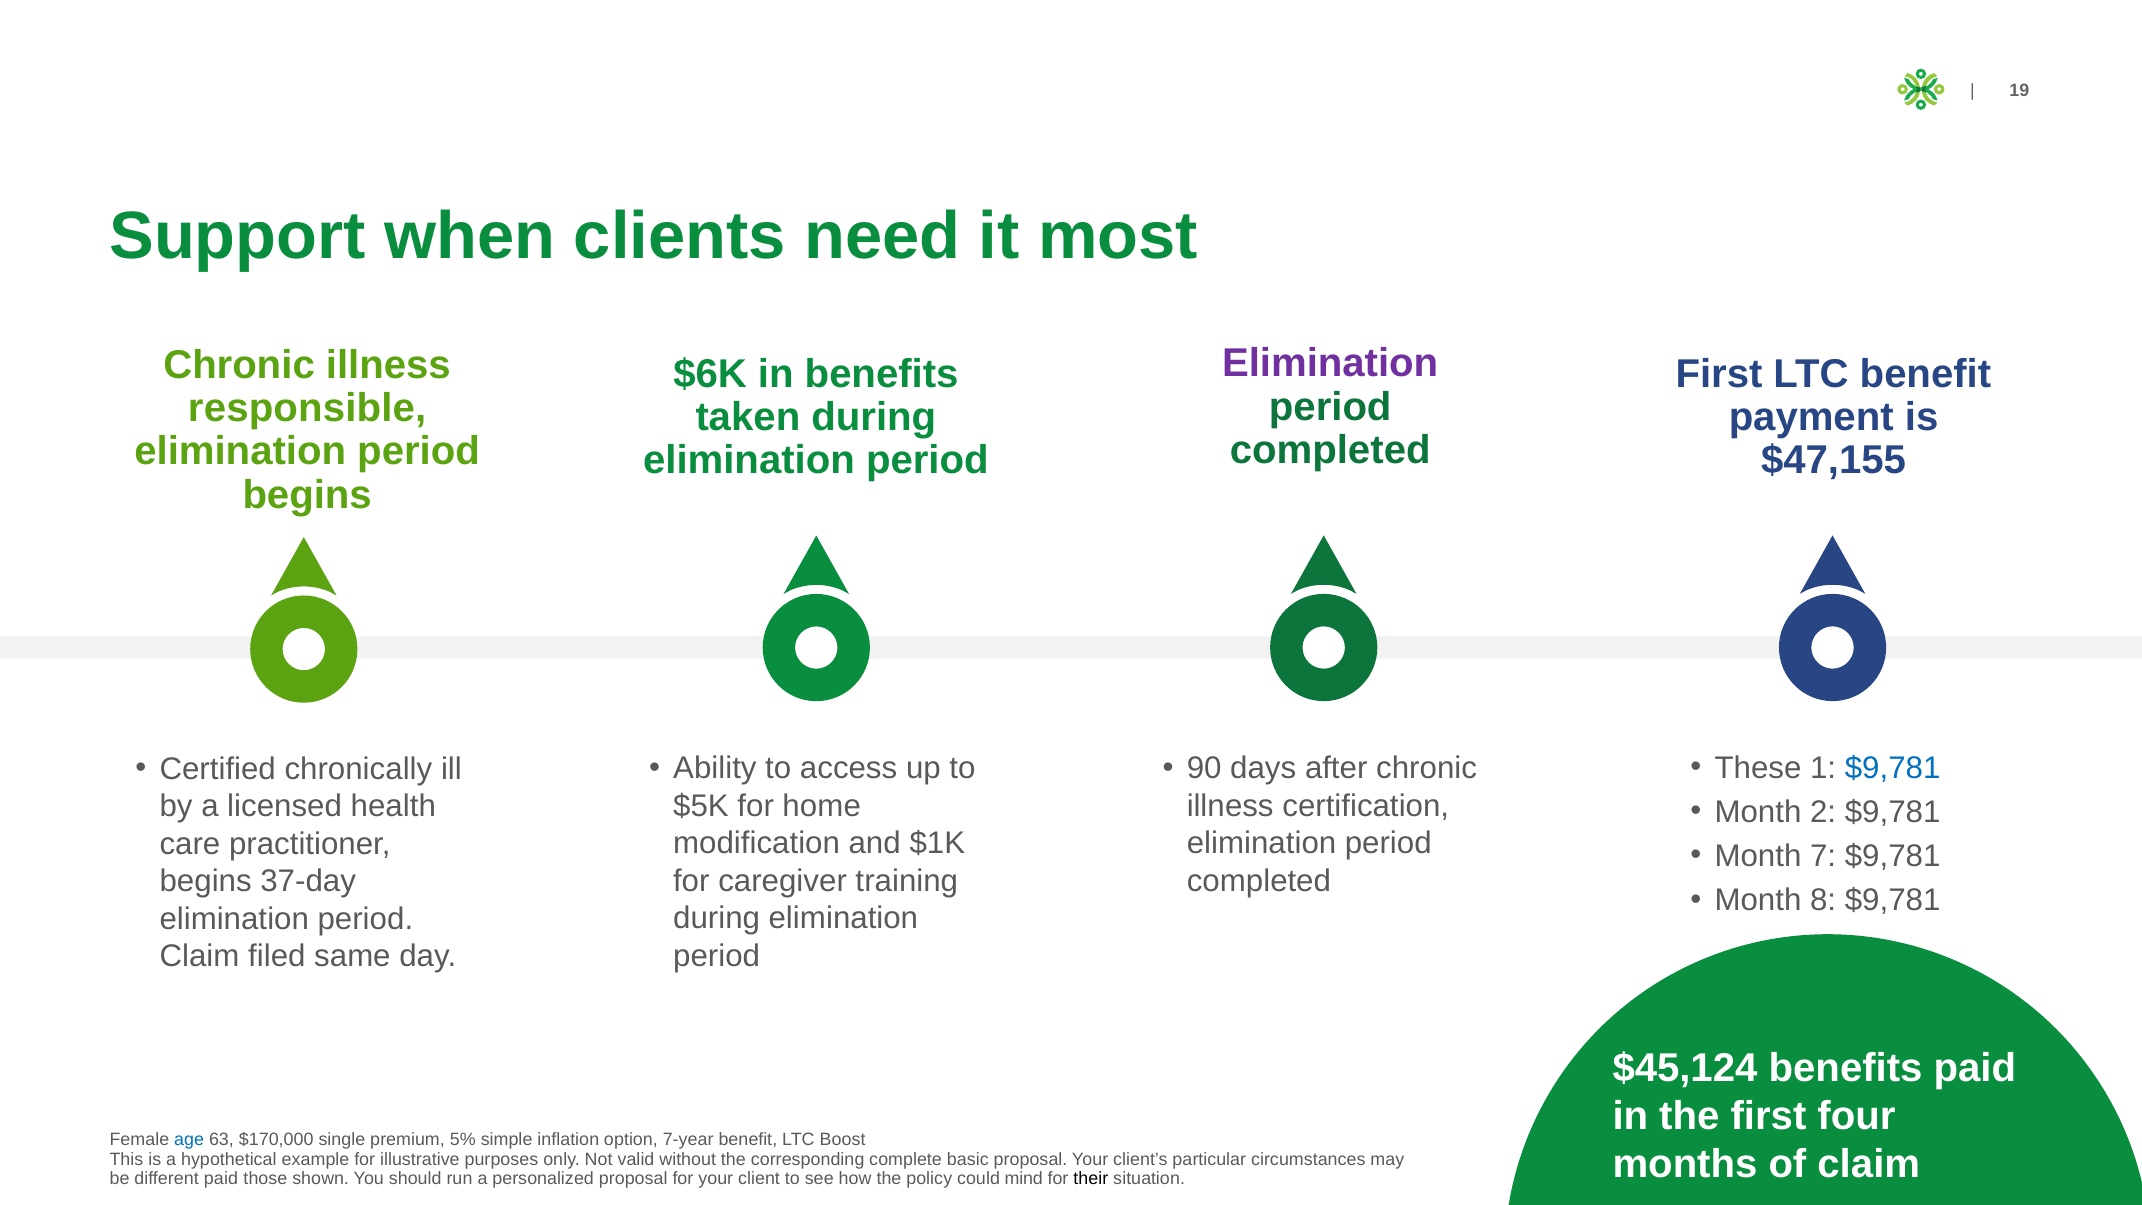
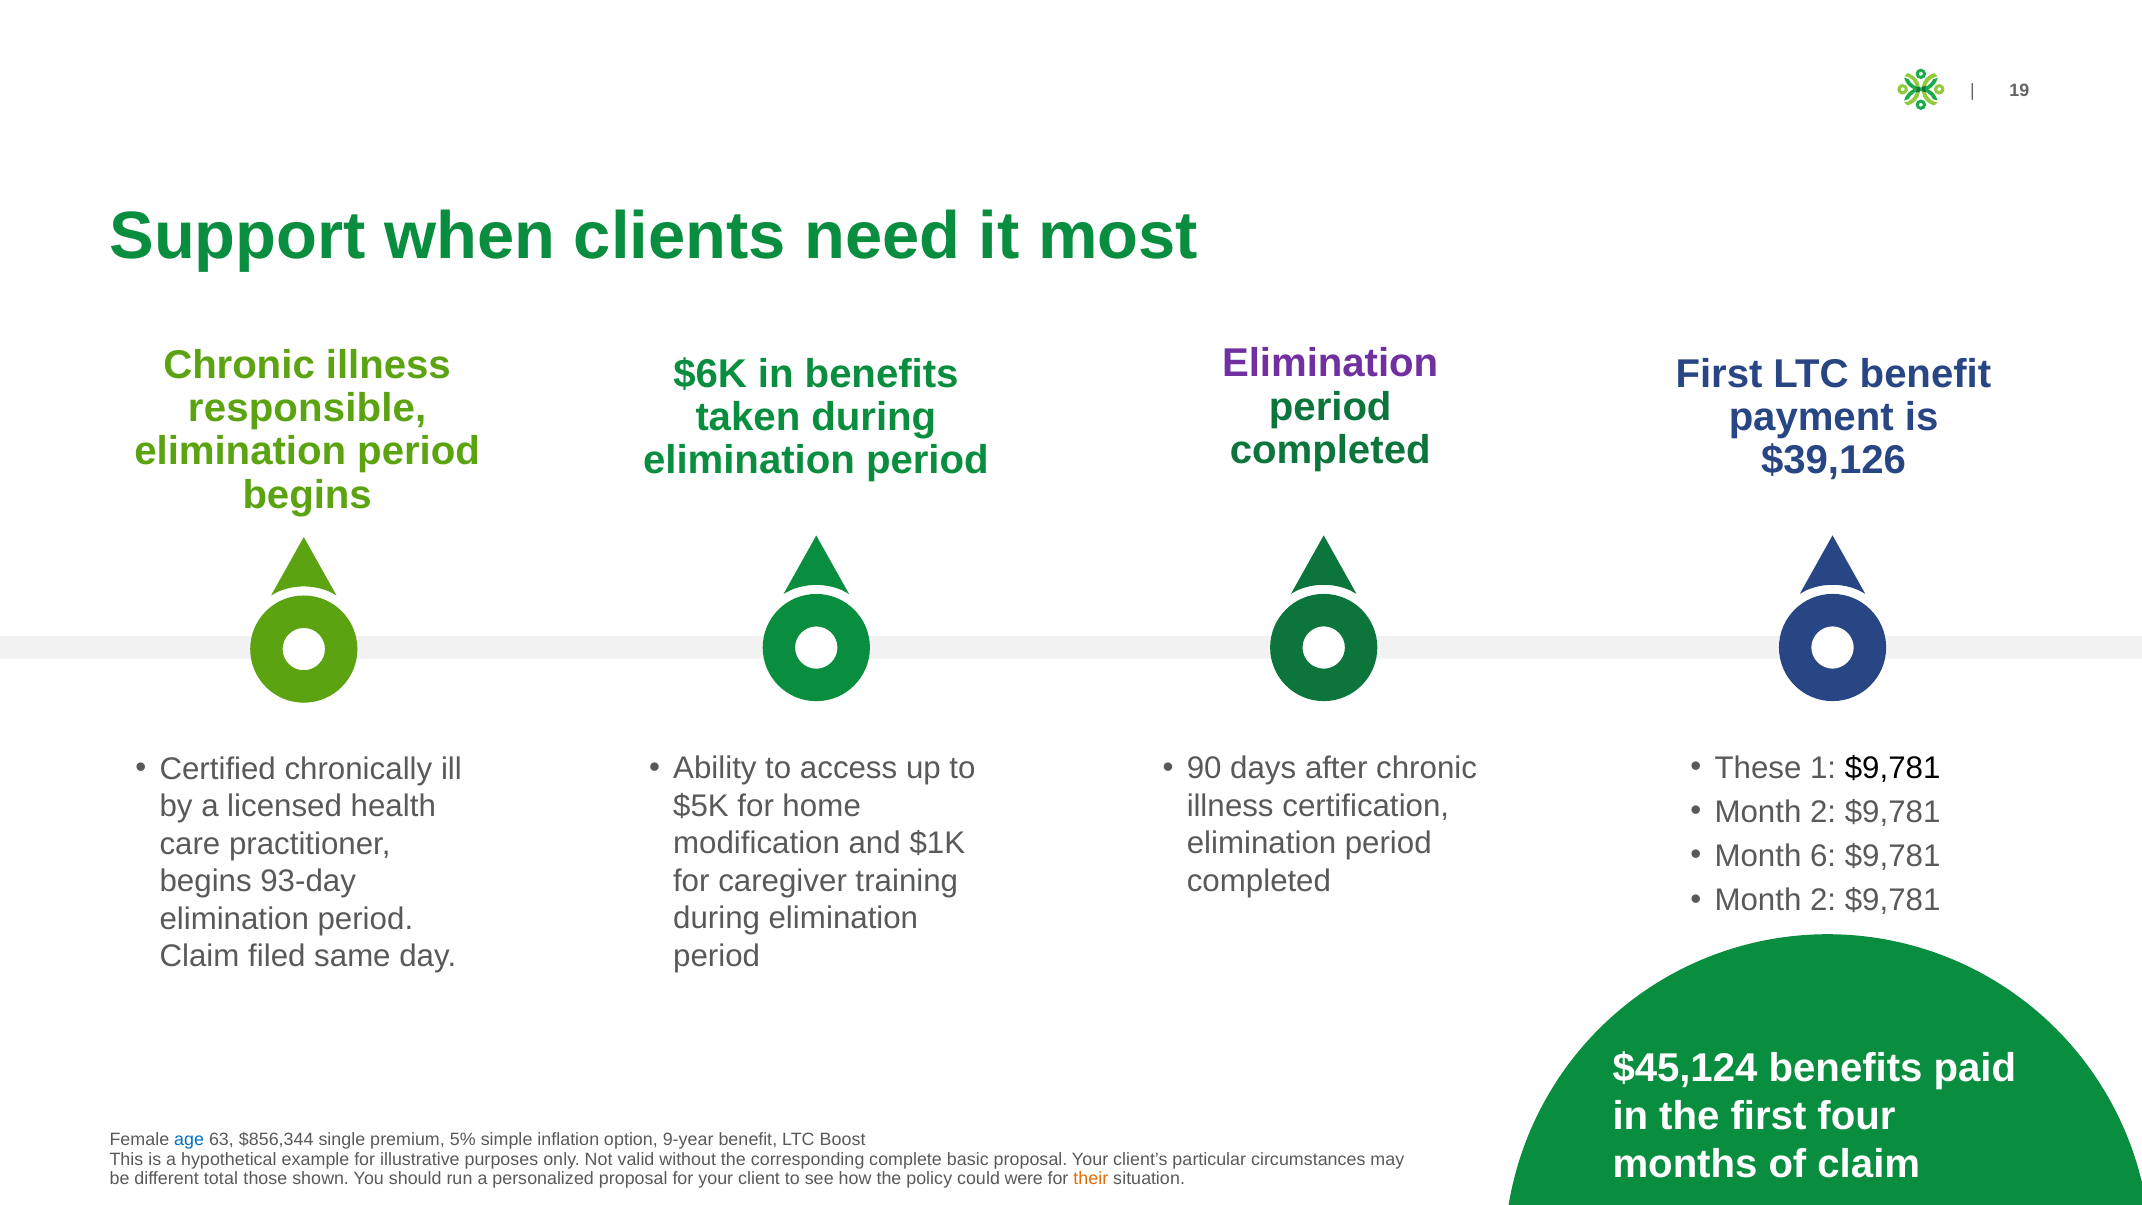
$47,155: $47,155 -> $39,126
$9,781 at (1893, 768) colour: blue -> black
7: 7 -> 6
37-day: 37-day -> 93-day
8 at (1823, 900): 8 -> 2
$170,000: $170,000 -> $856,344
7-year: 7-year -> 9-year
different paid: paid -> total
mind: mind -> were
their colour: black -> orange
